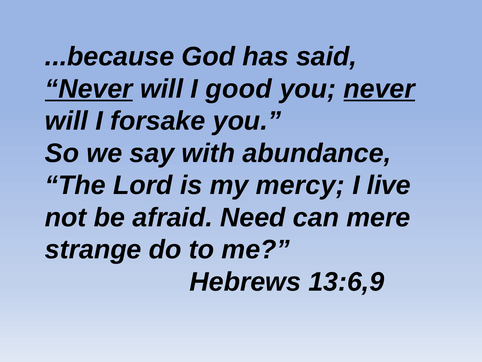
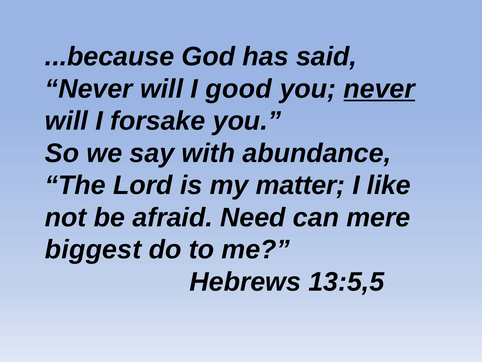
Never at (89, 89) underline: present -> none
mercy: mercy -> matter
live: live -> like
strange: strange -> biggest
13:6,9: 13:6,9 -> 13:5,5
